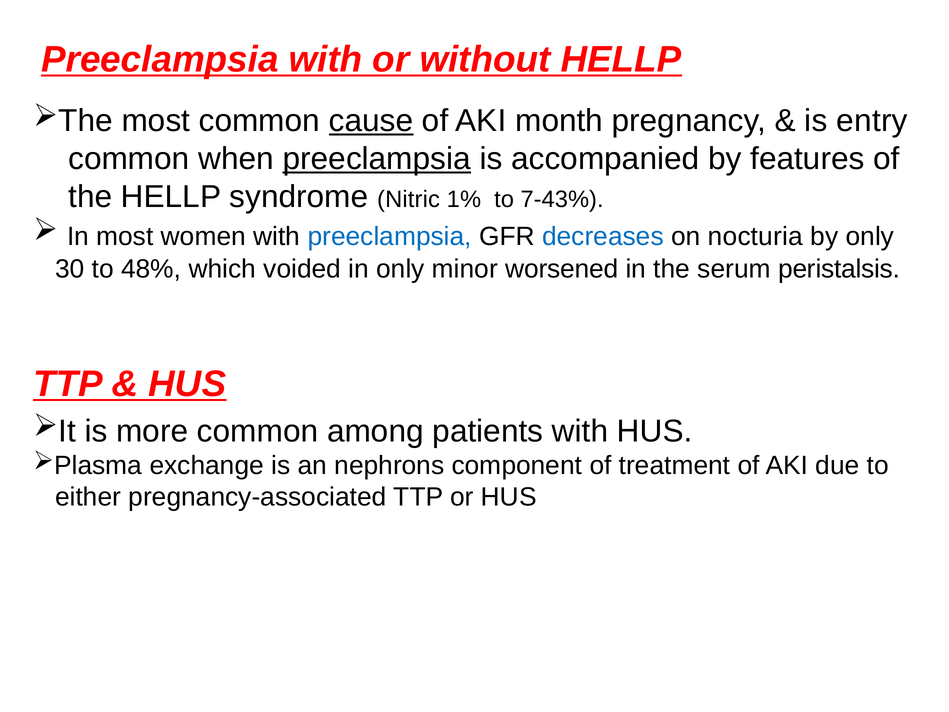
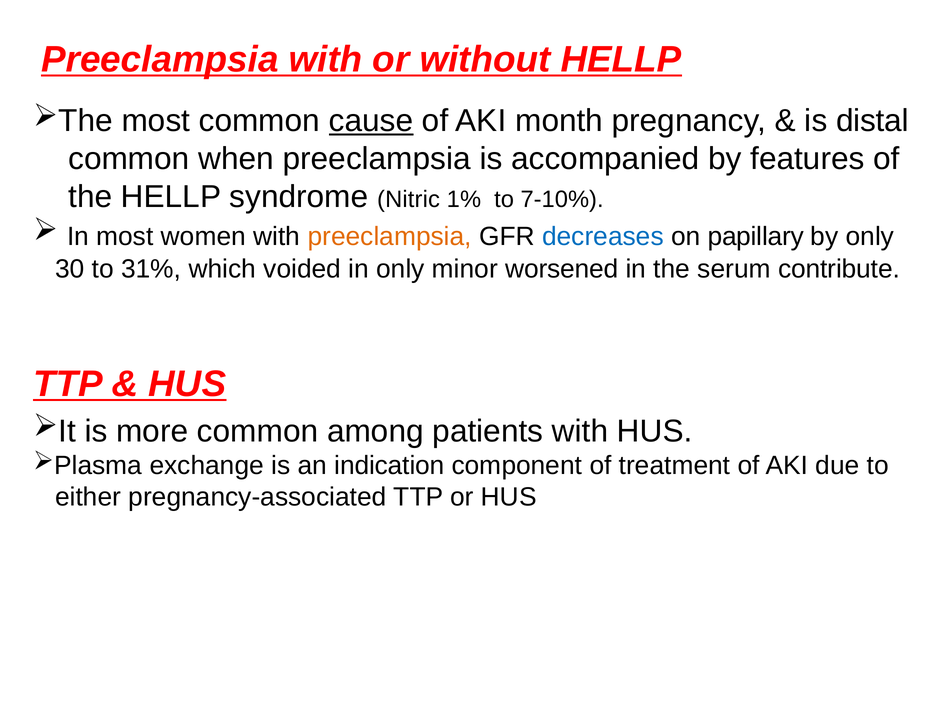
entry: entry -> distal
preeclampsia at (377, 159) underline: present -> none
7-43%: 7-43% -> 7-10%
preeclampsia at (390, 236) colour: blue -> orange
nocturia: nocturia -> papillary
48%: 48% -> 31%
peristalsis: peristalsis -> contribute
nephrons: nephrons -> indication
